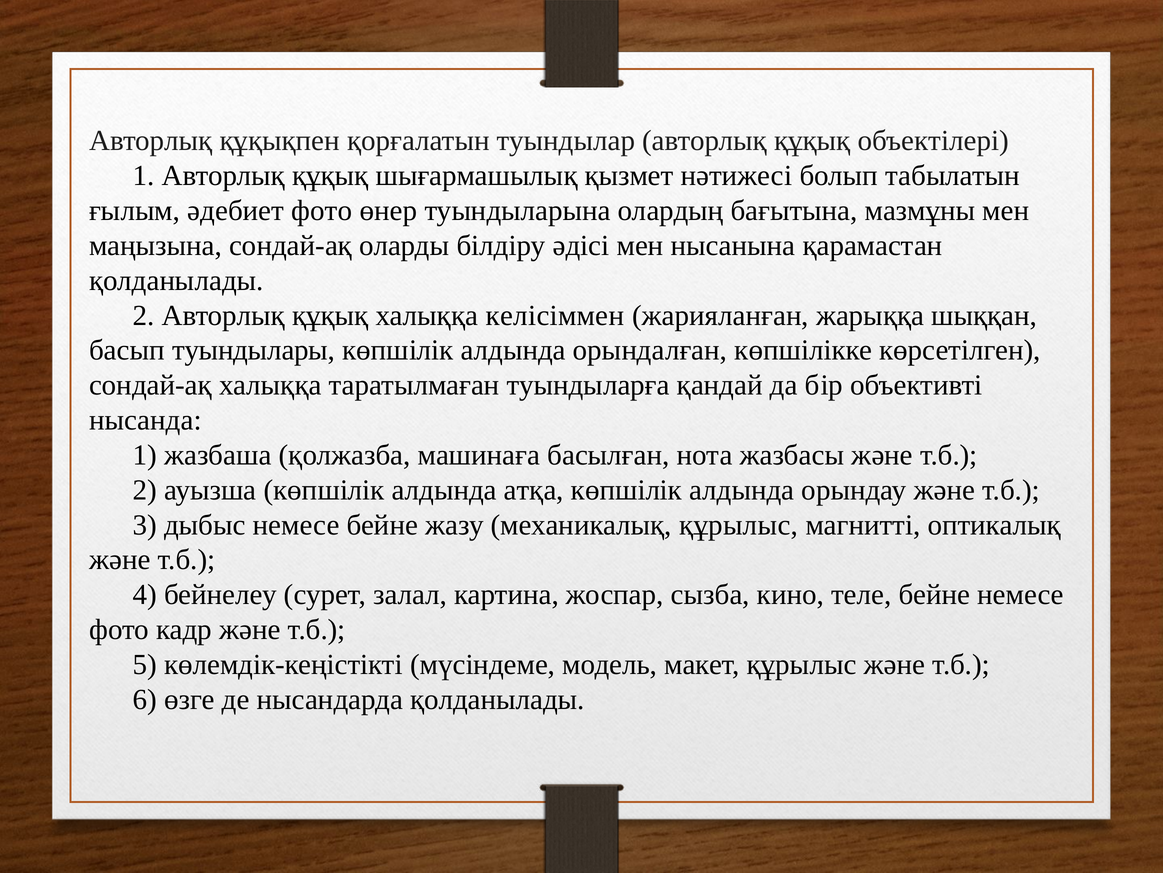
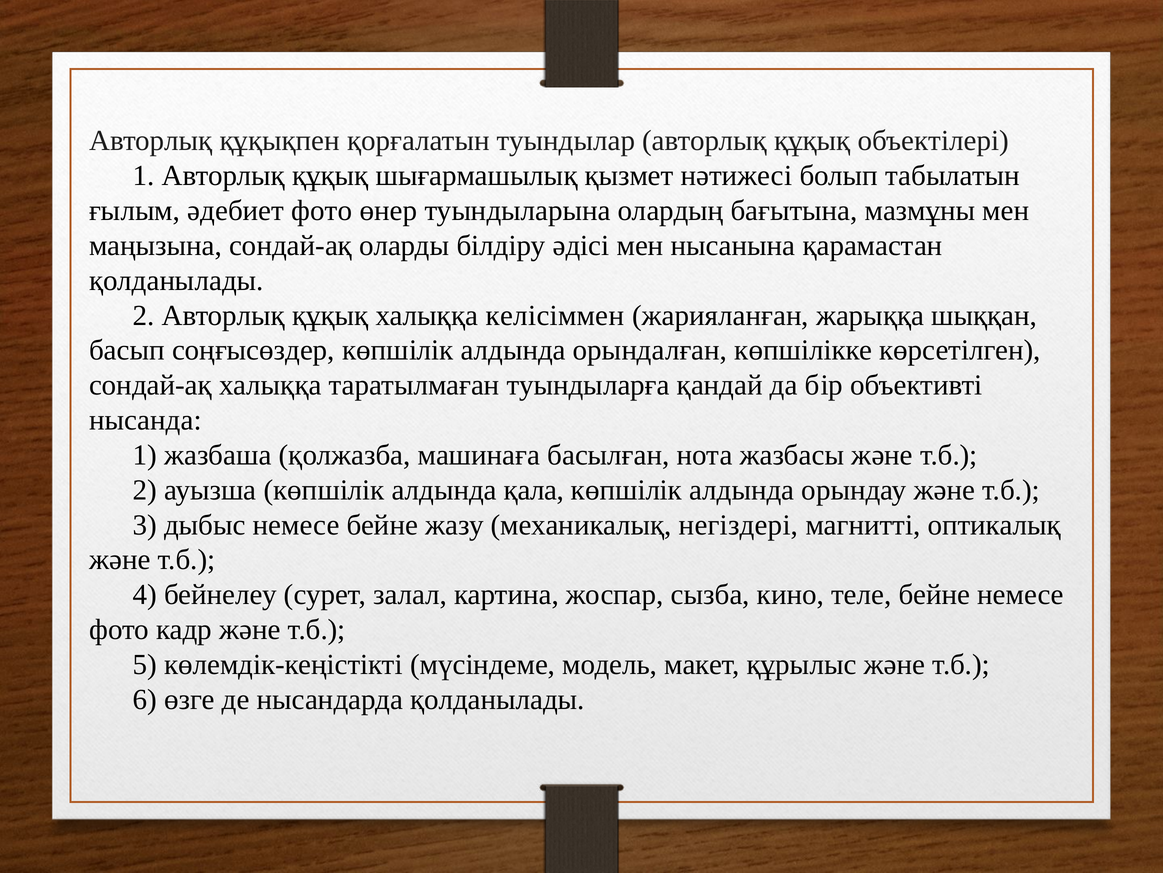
туындылары: туындылары -> соңғысөздер
атқа: атқа -> қала
механикалық құрылыс: құрылыс -> негiздерi
